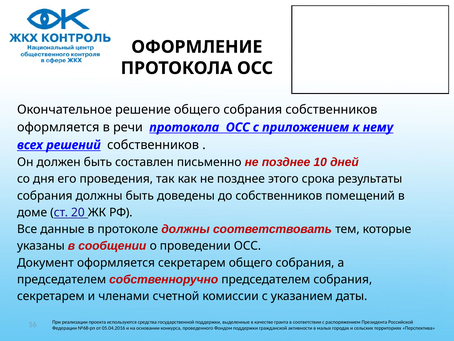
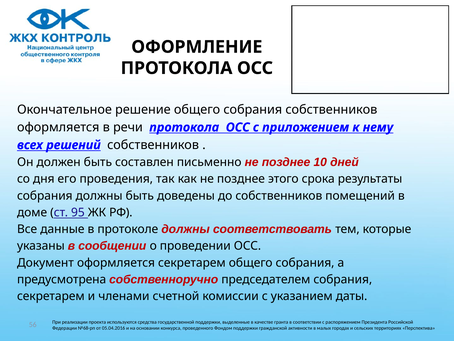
20: 20 -> 95
председателем at (62, 279): председателем -> предусмотрена
